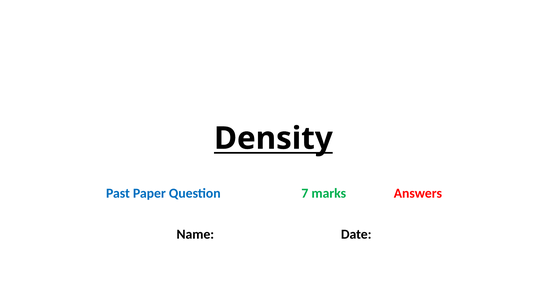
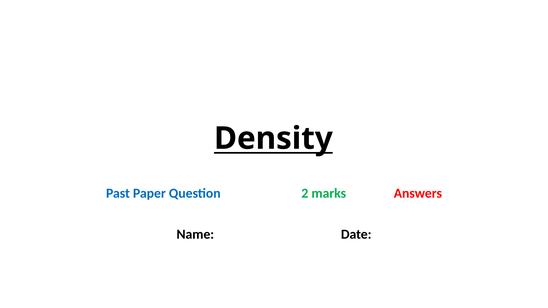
7: 7 -> 2
